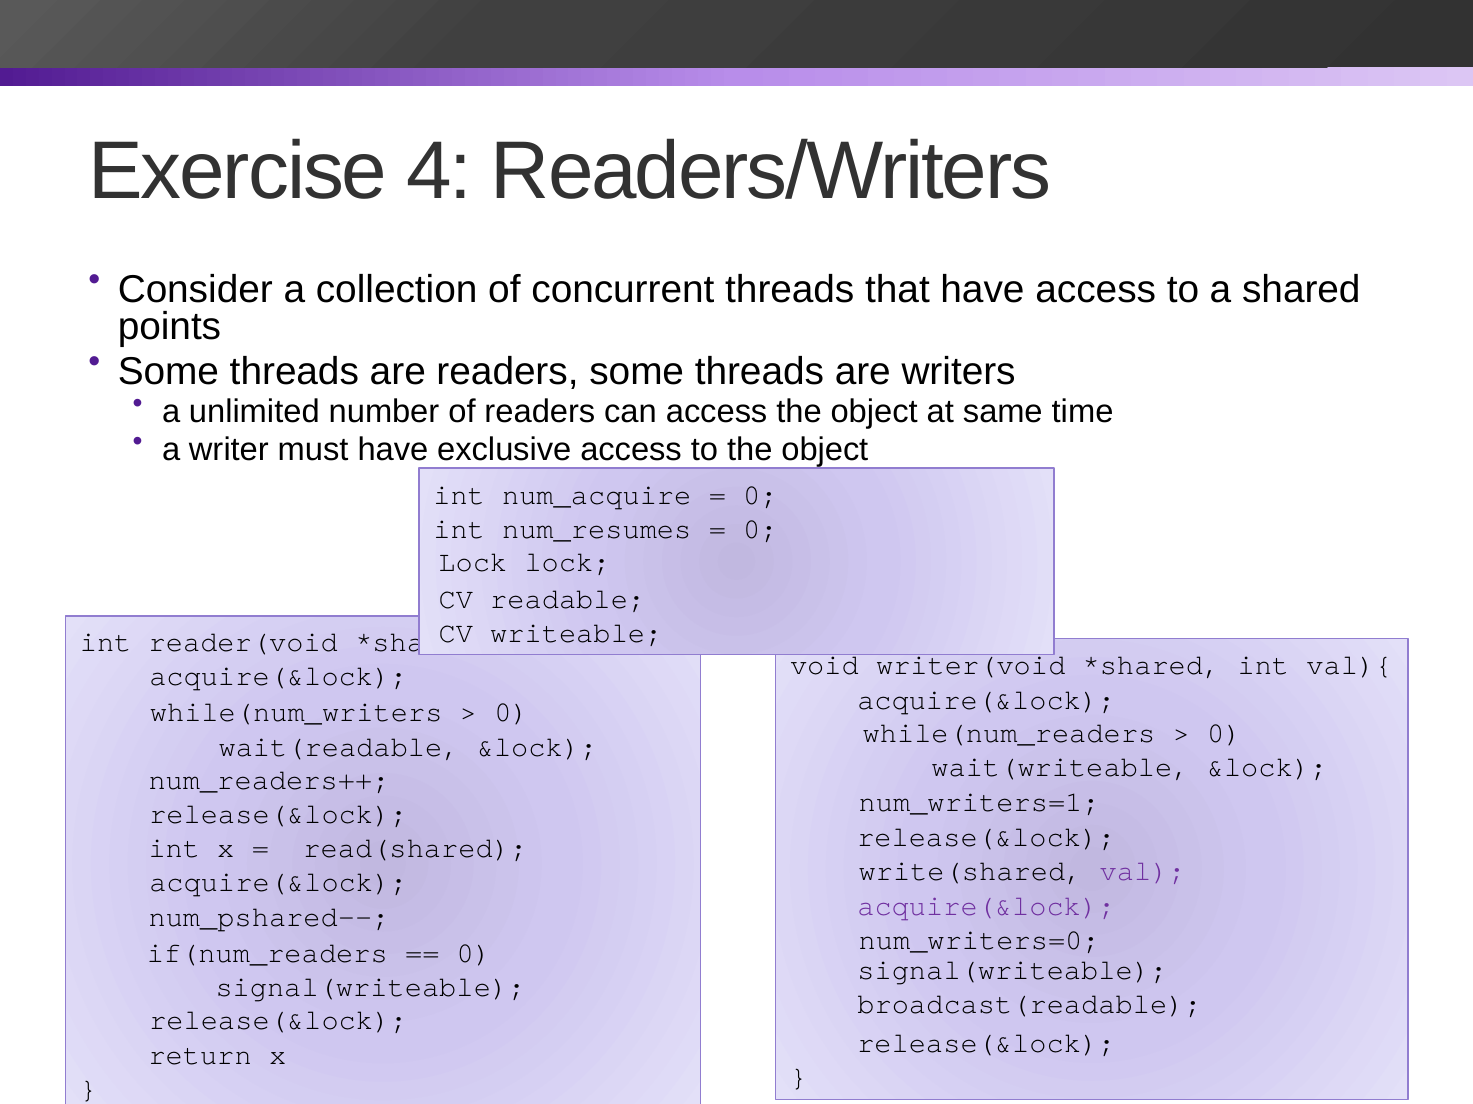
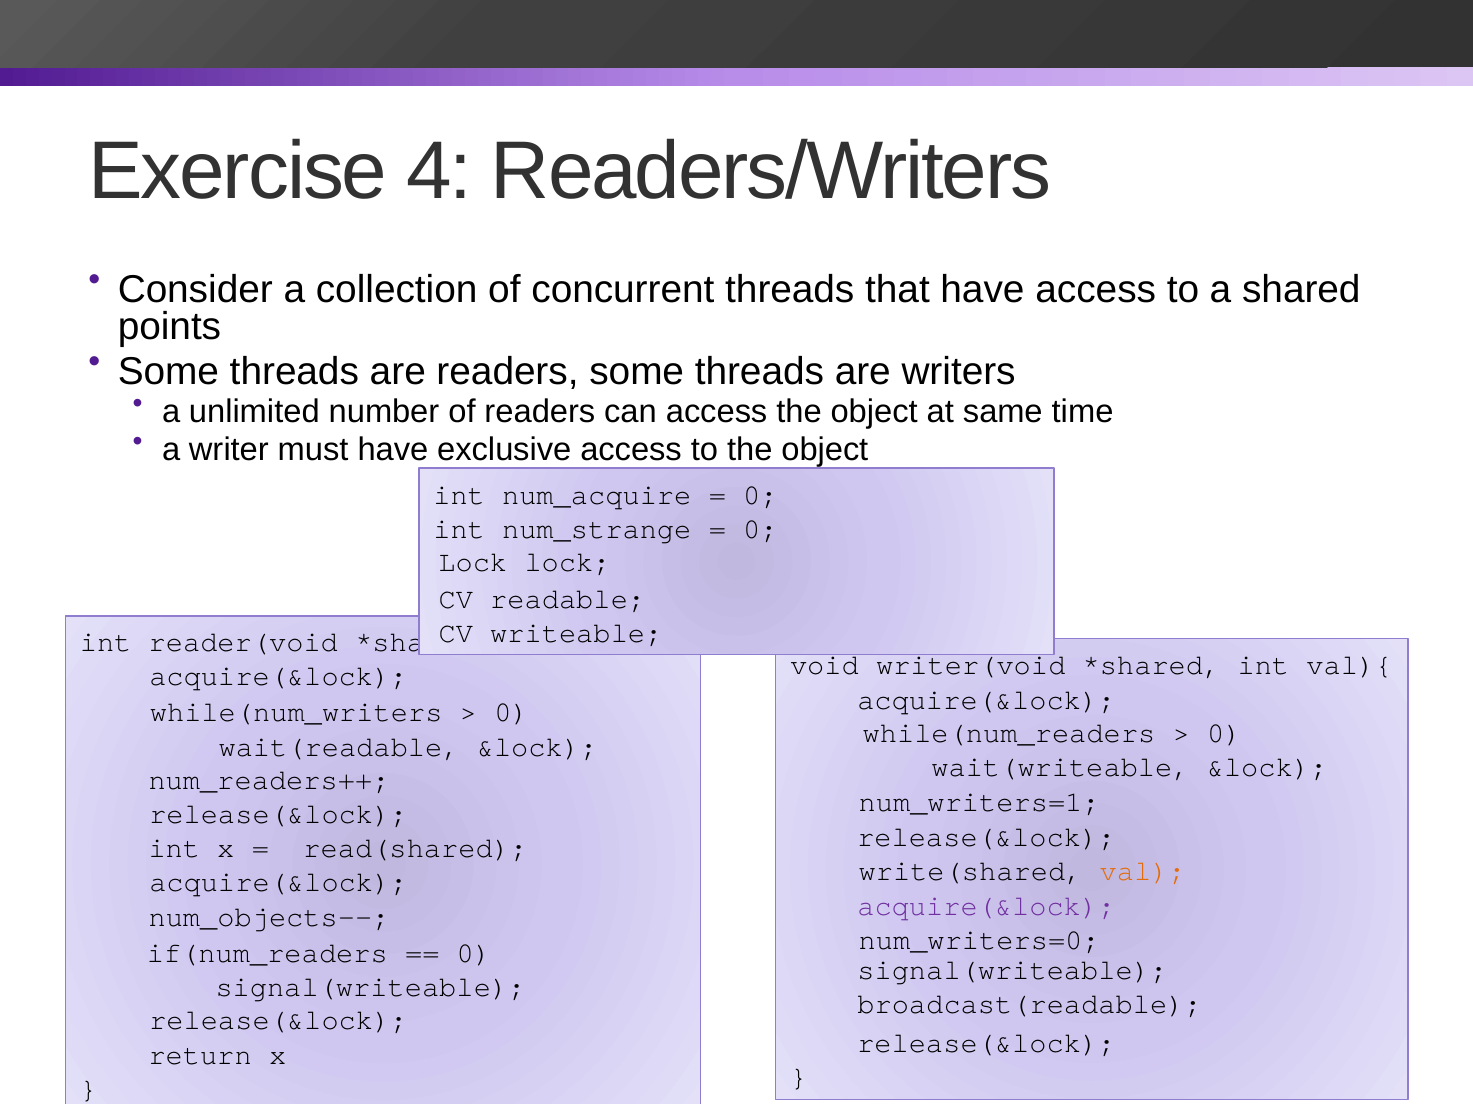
num_resumes: num_resumes -> num_strange
val colour: purple -> orange
num_pshared--: num_pshared-- -> num_objects--
